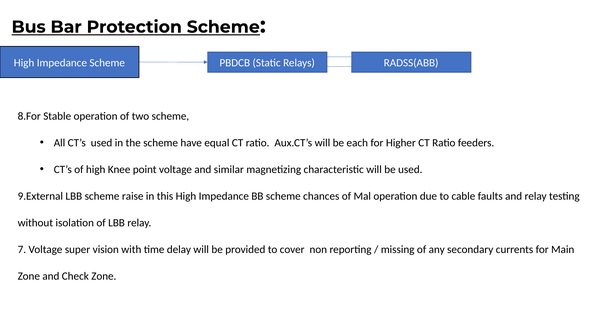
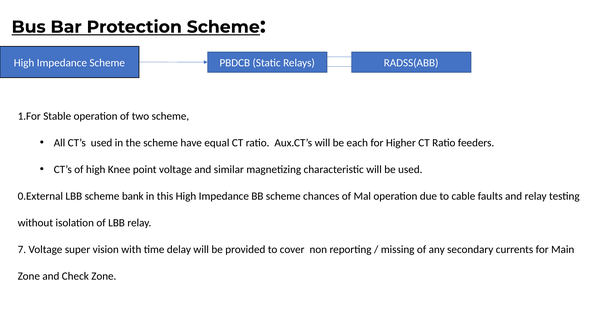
8.For: 8.For -> 1.For
9.External: 9.External -> 0.External
raise: raise -> bank
